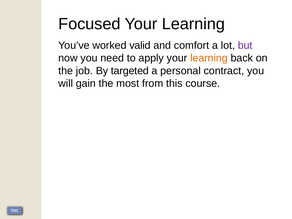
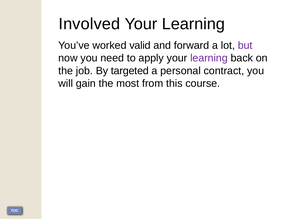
Focused: Focused -> Involved
comfort: comfort -> forward
learning at (209, 58) colour: orange -> purple
